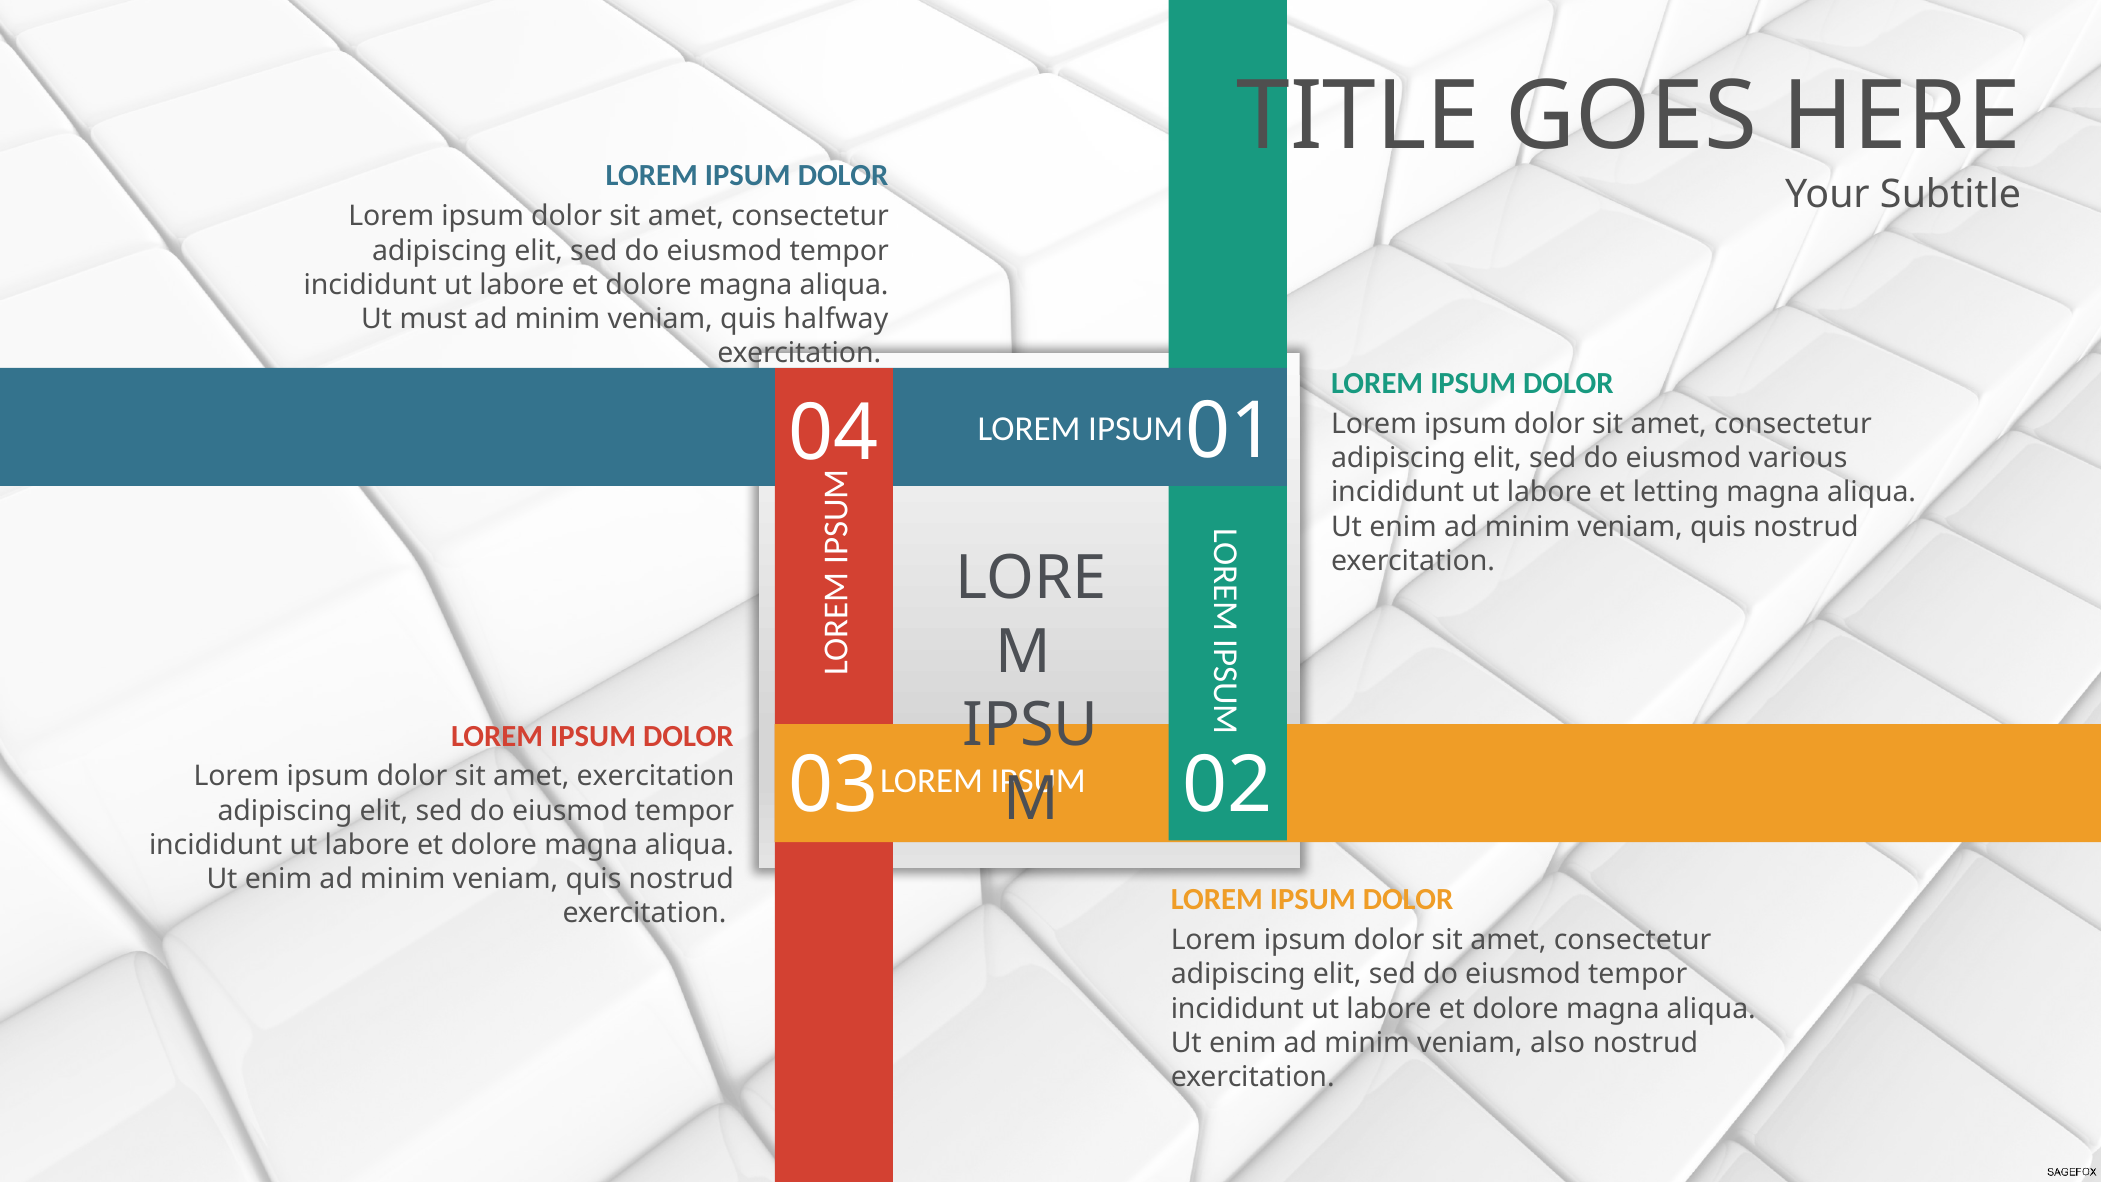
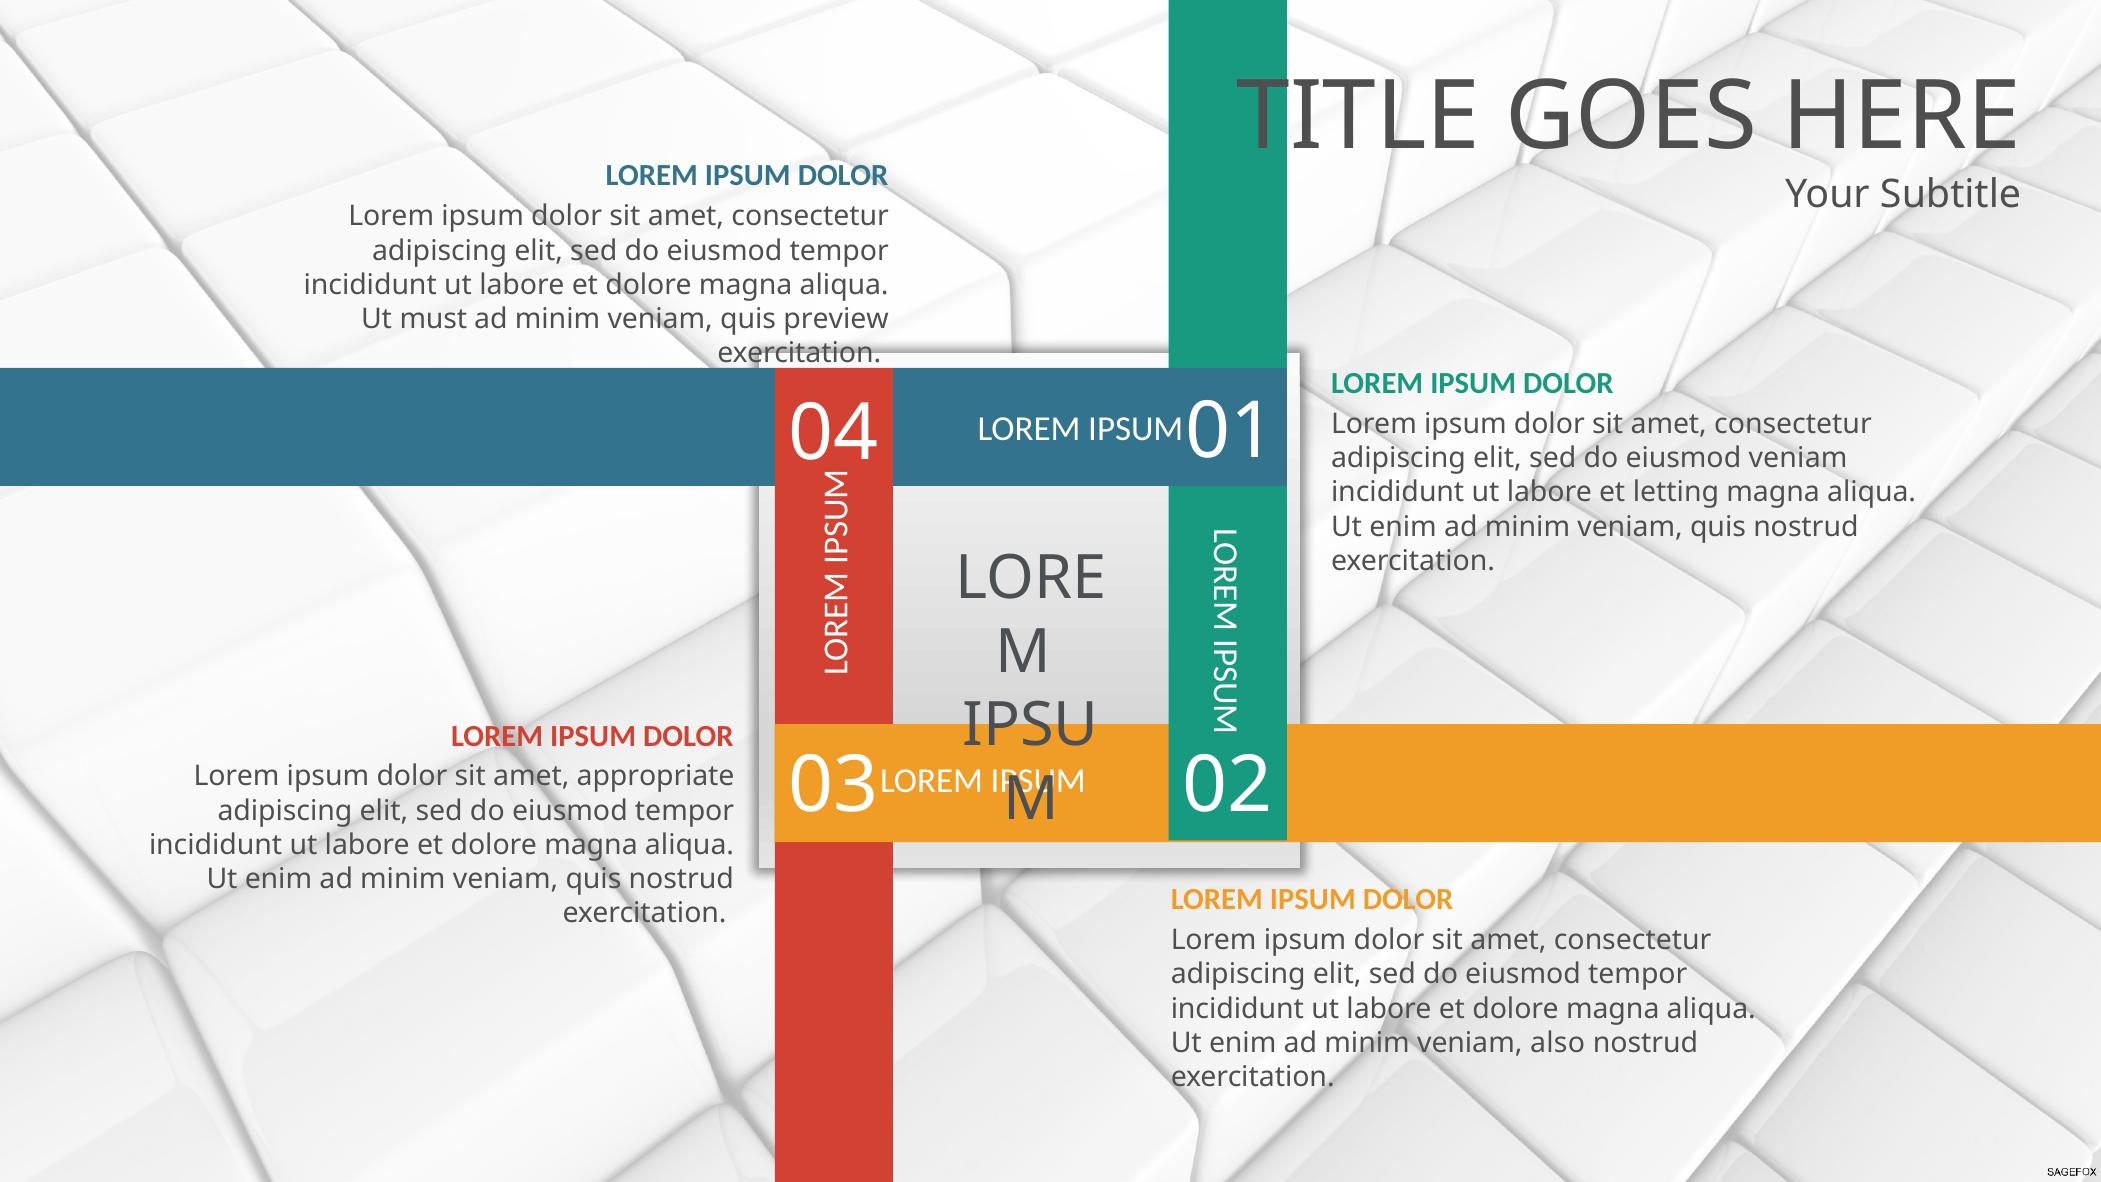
halfway: halfway -> preview
eiusmod various: various -> veniam
amet exercitation: exercitation -> appropriate
